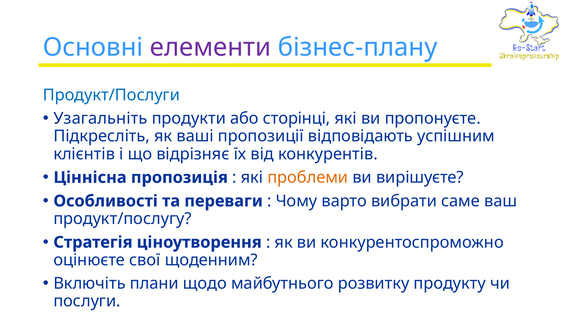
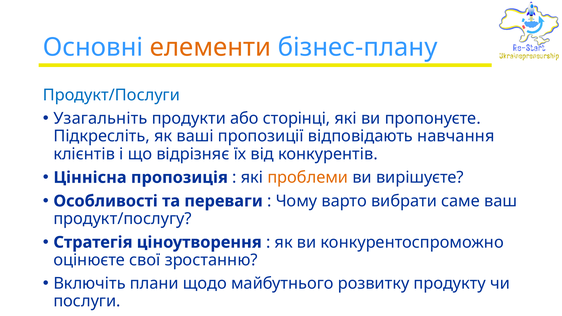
елементи colour: purple -> orange
успішним: успішним -> навчання
щоденним: щоденним -> зростанню
